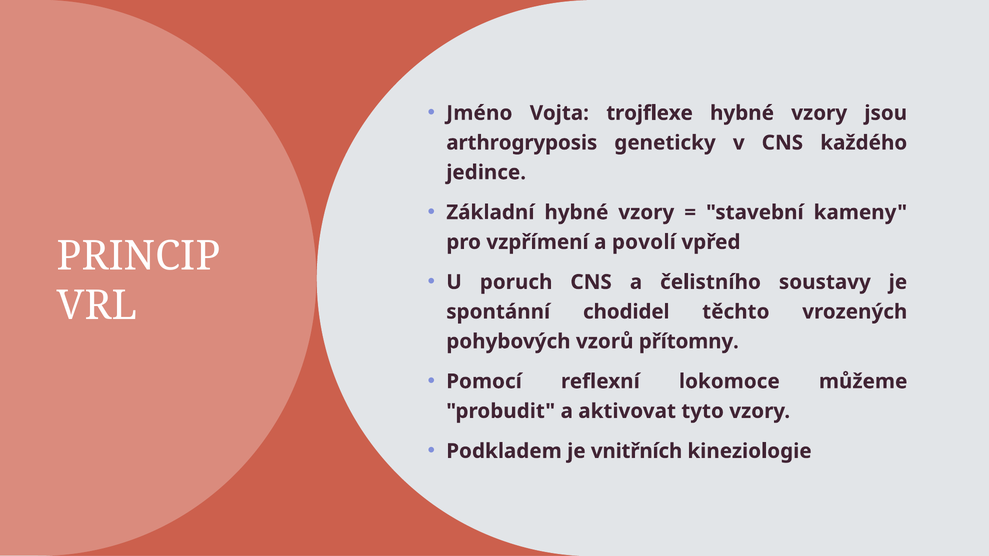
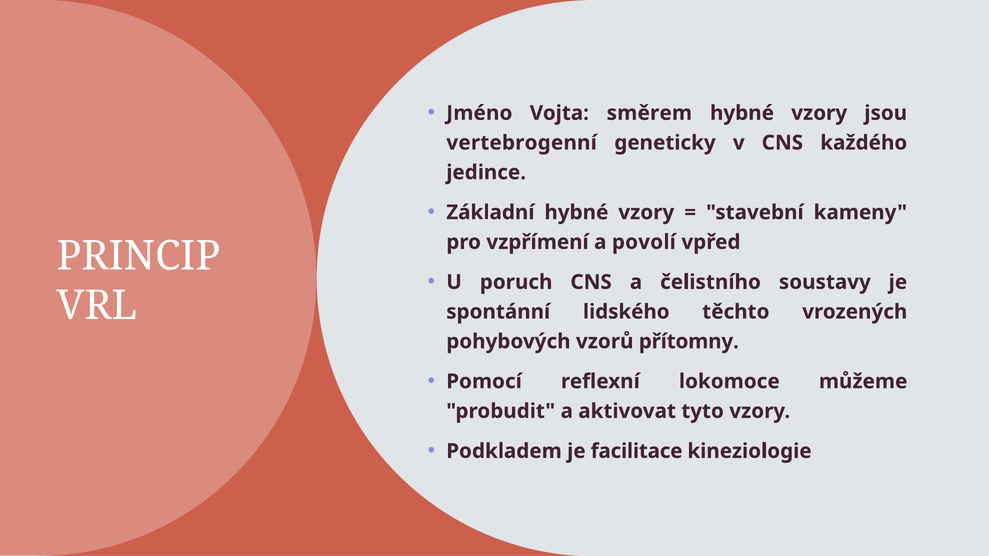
trojflexe: trojflexe -> směrem
arthrogryposis: arthrogryposis -> vertebrogenní
chodidel: chodidel -> lidského
vnitřních: vnitřních -> facilitace
